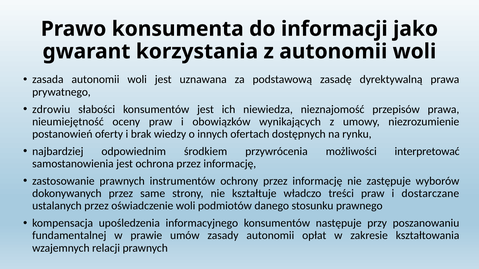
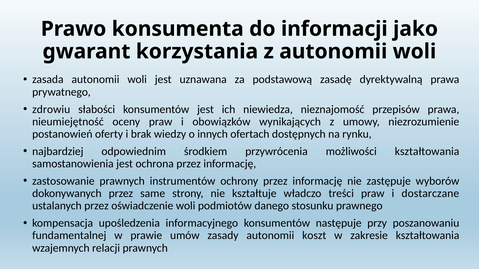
możliwości interpretować: interpretować -> kształtowania
opłat: opłat -> koszt
